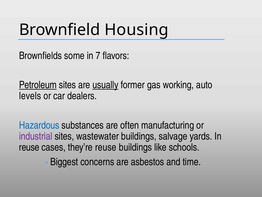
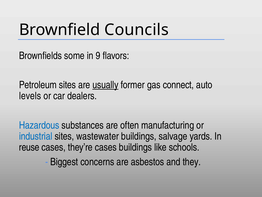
Housing: Housing -> Councils
7: 7 -> 9
Petroleum underline: present -> none
working: working -> connect
industrial colour: purple -> blue
they’re reuse: reuse -> cases
time: time -> they
